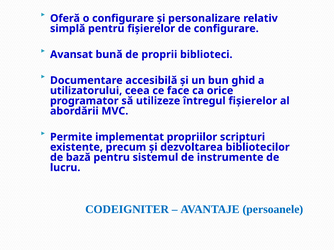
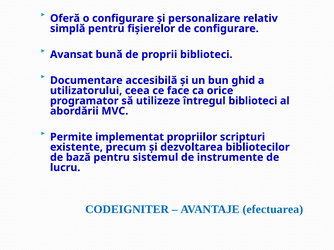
întregul fișierelor: fișierelor -> biblioteci
persoanele: persoanele -> efectuarea
